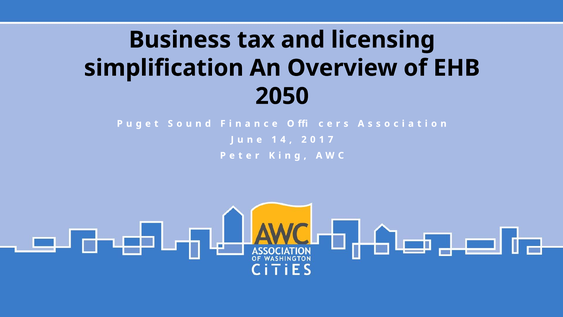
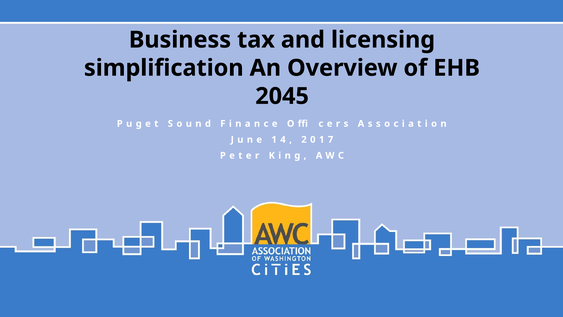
2050: 2050 -> 2045
